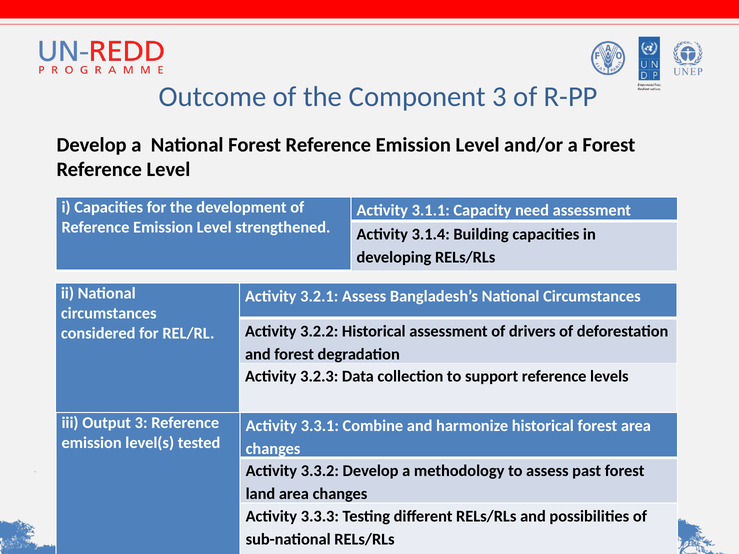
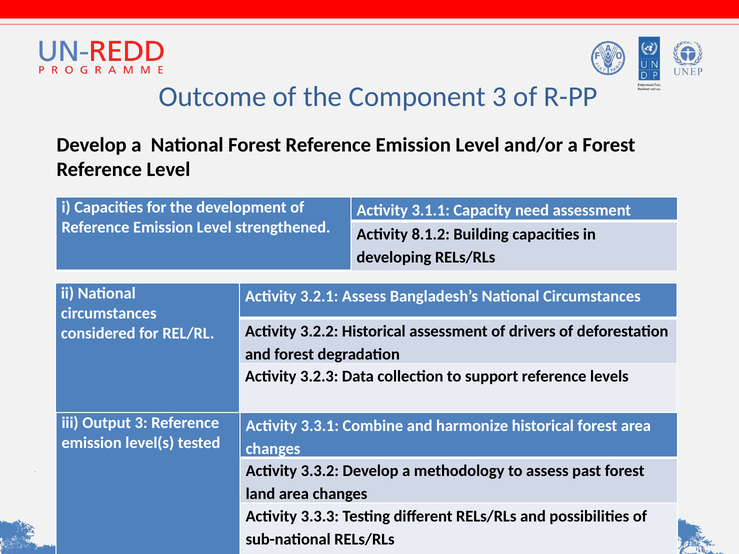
3.1.4: 3.1.4 -> 8.1.2
